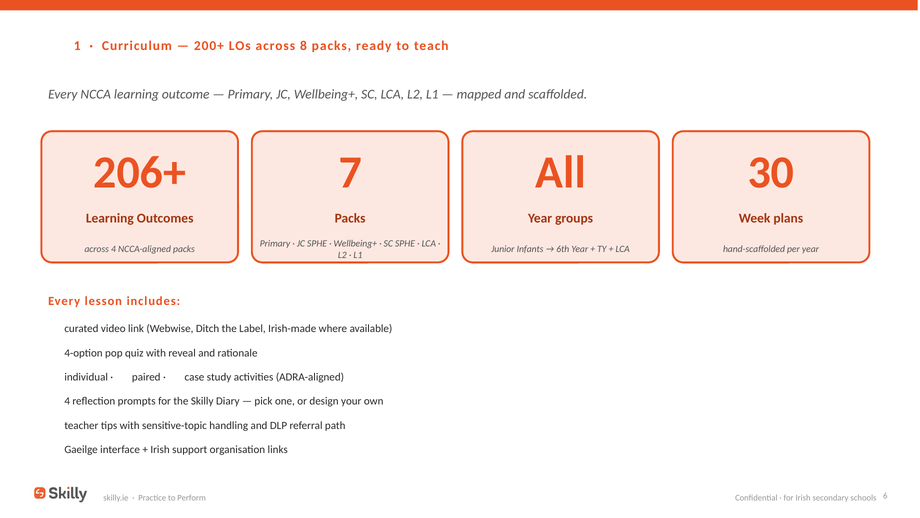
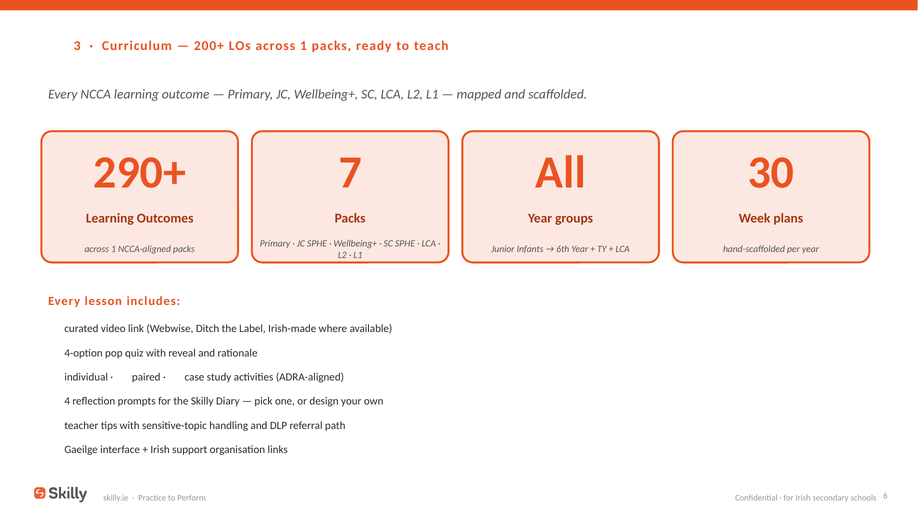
1: 1 -> 3
LOs across 8: 8 -> 1
206+: 206+ -> 290+
4 at (114, 249): 4 -> 1
